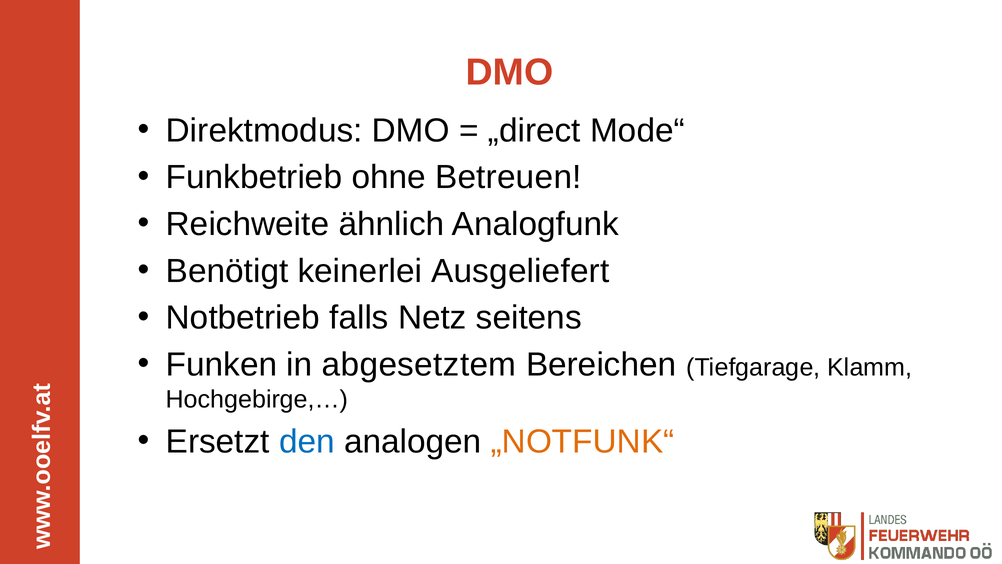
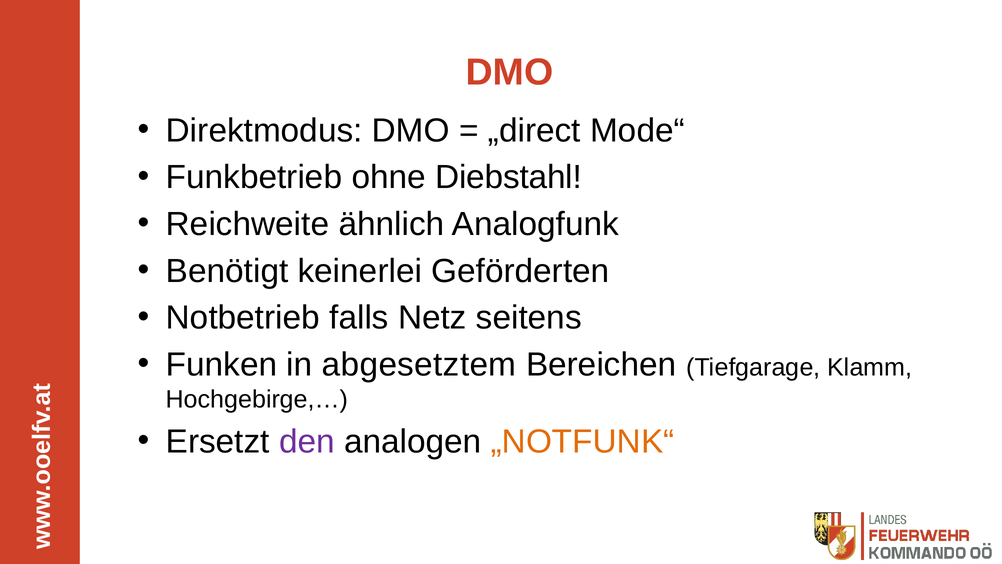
Betreuen: Betreuen -> Diebstahl
Ausgeliefert: Ausgeliefert -> Geförderten
den colour: blue -> purple
